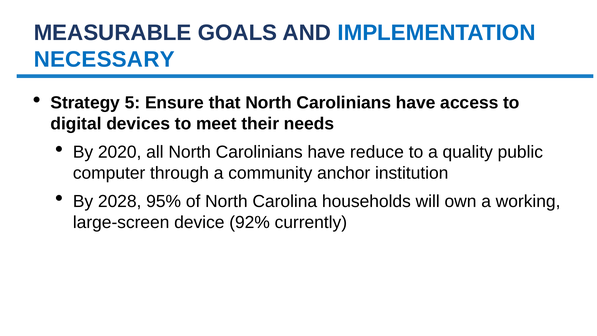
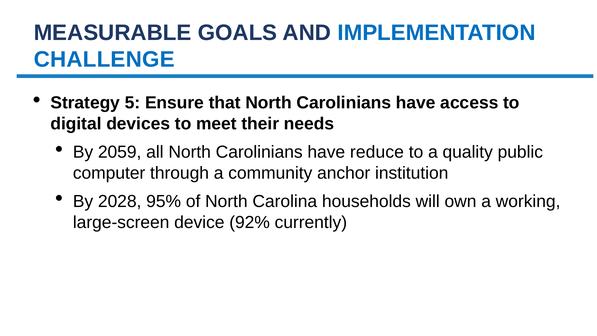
NECESSARY: NECESSARY -> CHALLENGE
2020: 2020 -> 2059
